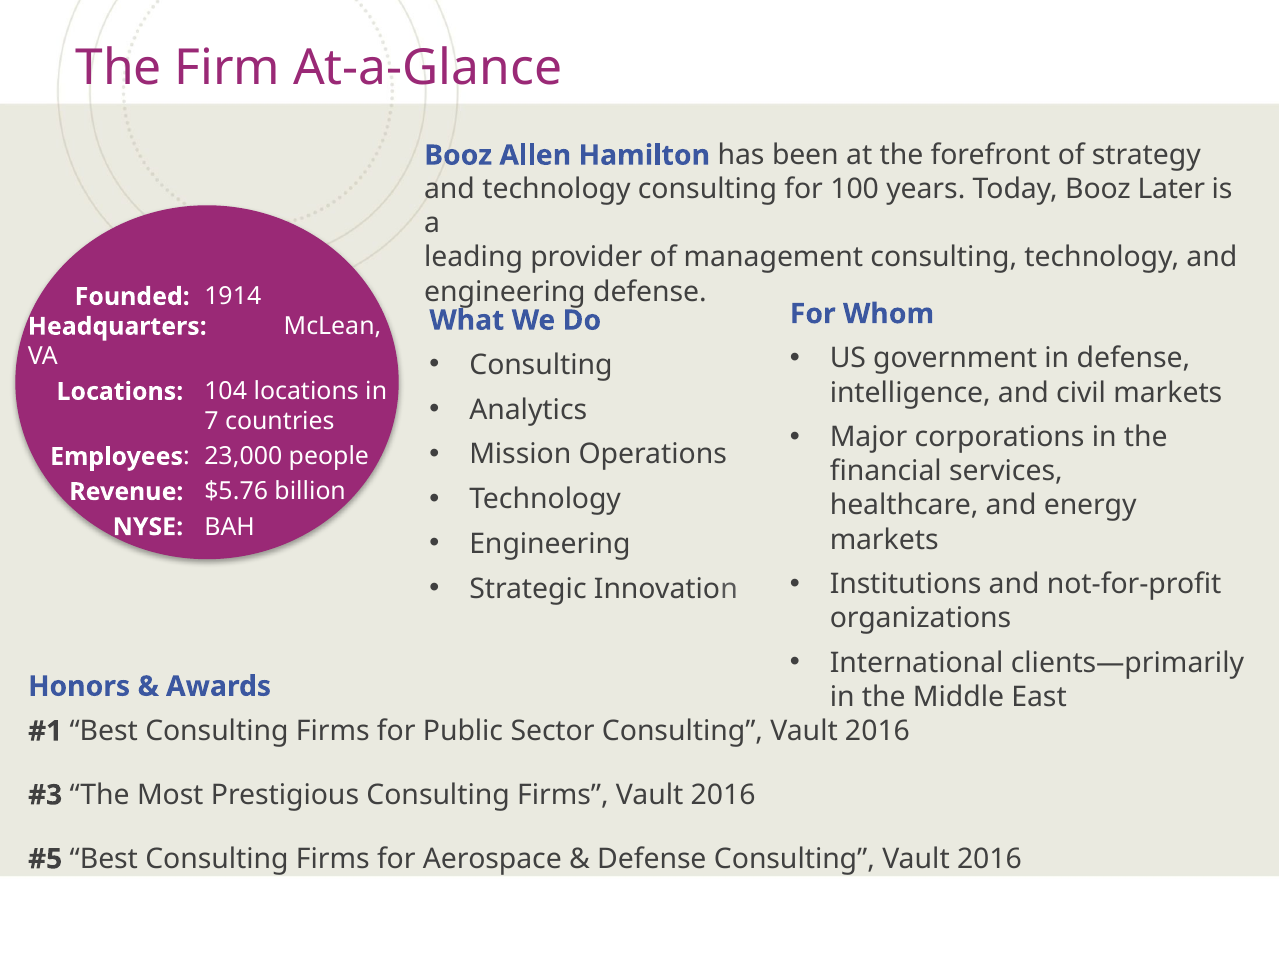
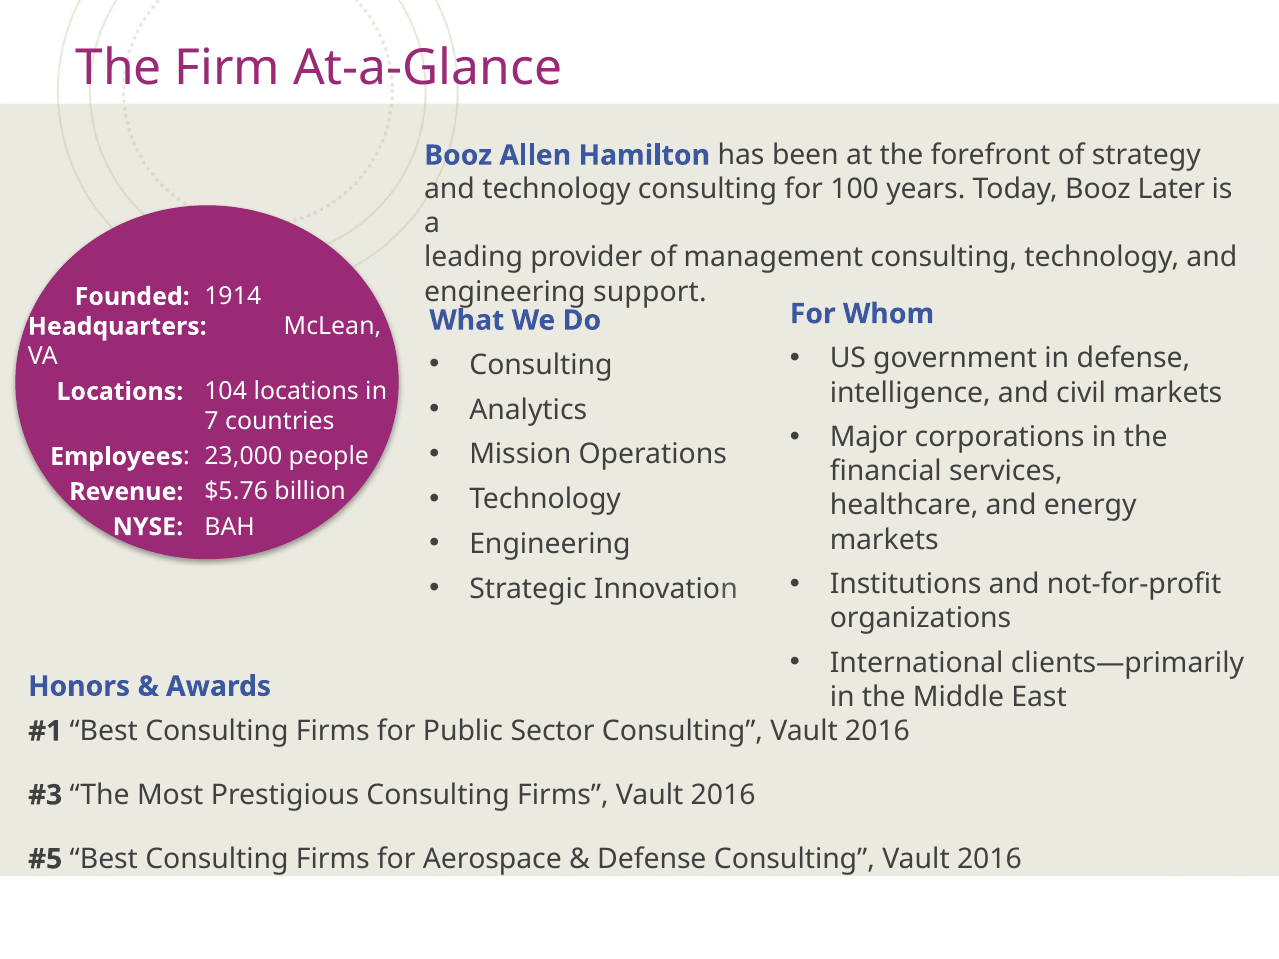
engineering defense: defense -> support
